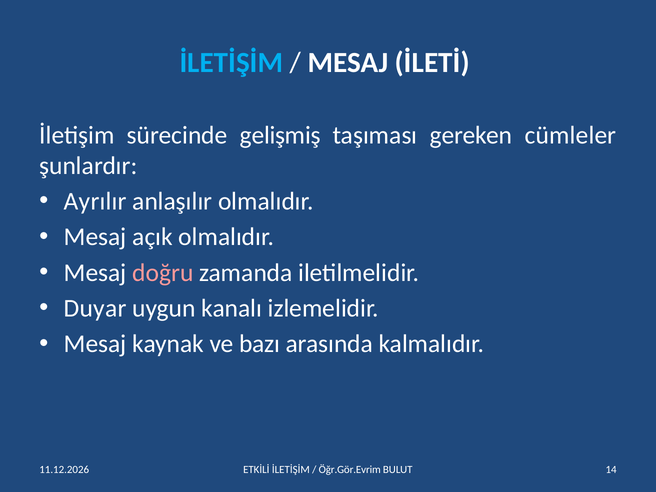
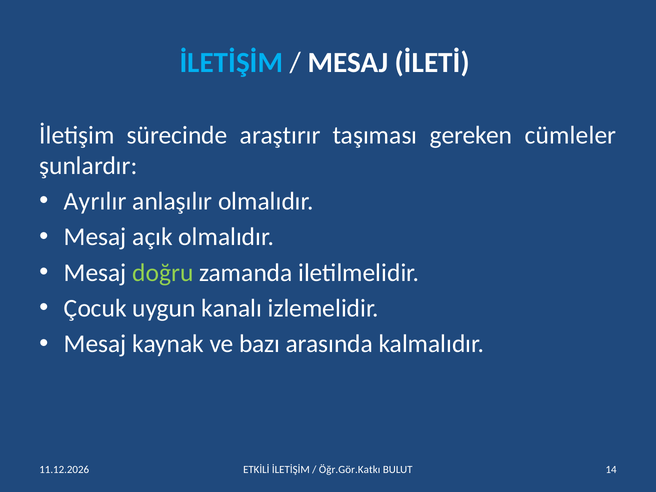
gelişmiş: gelişmiş -> araştırır
doğru colour: pink -> light green
Duyar: Duyar -> Çocuk
Öğr.Gör.Evrim: Öğr.Gör.Evrim -> Öğr.Gör.Katkı
